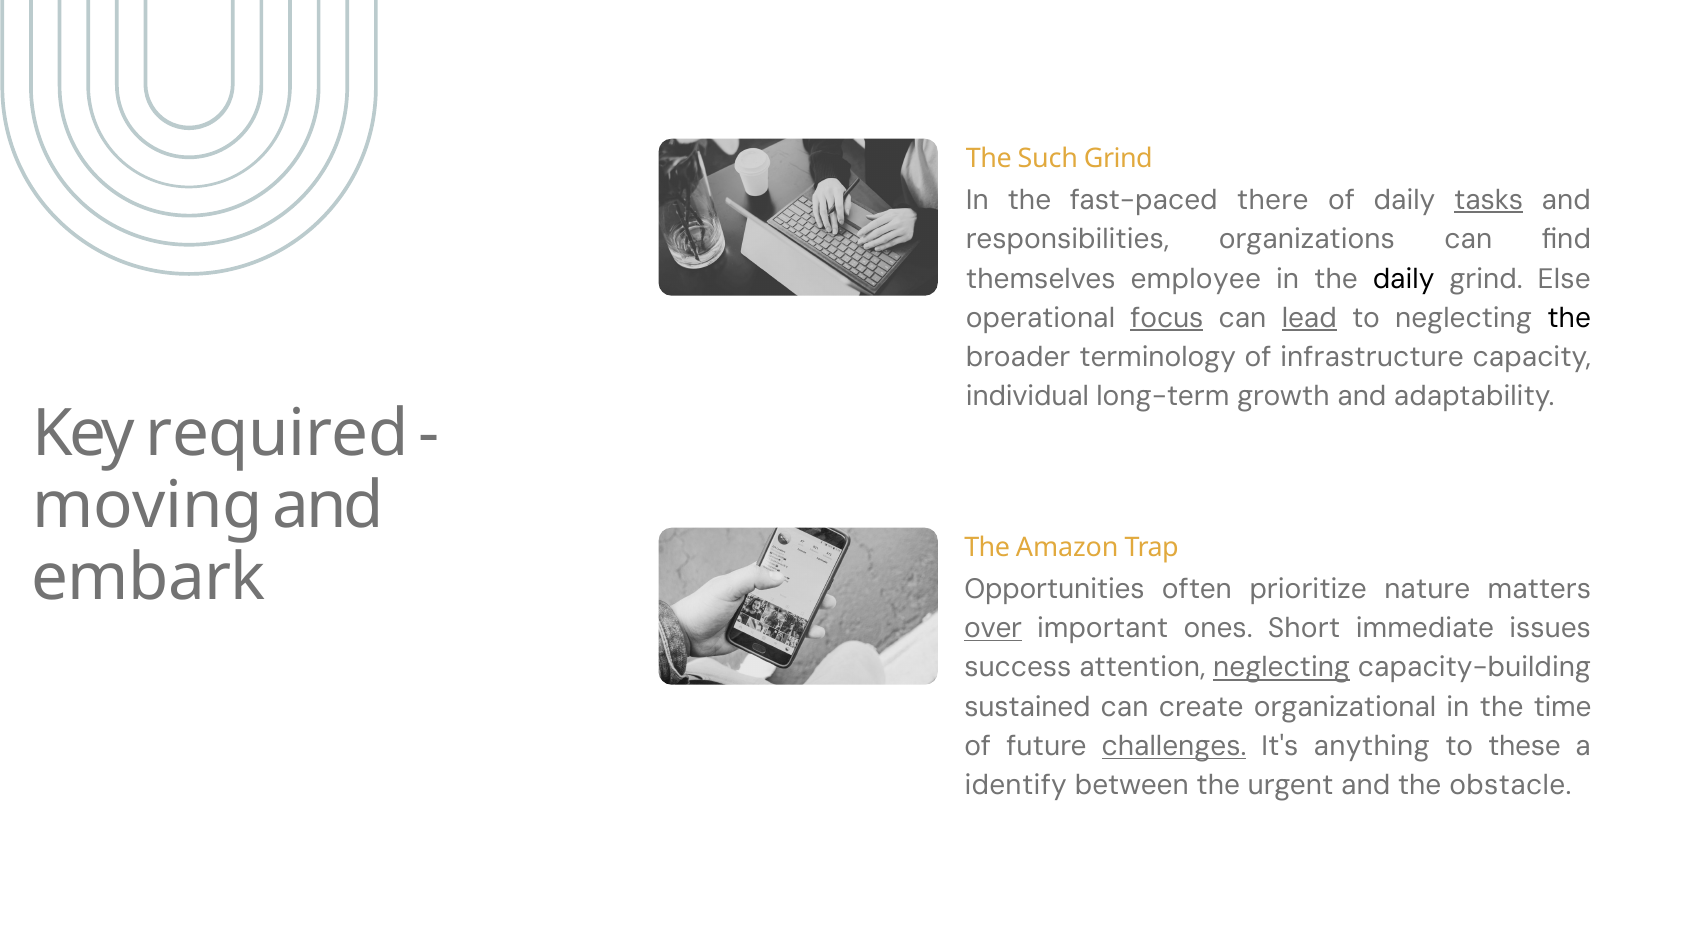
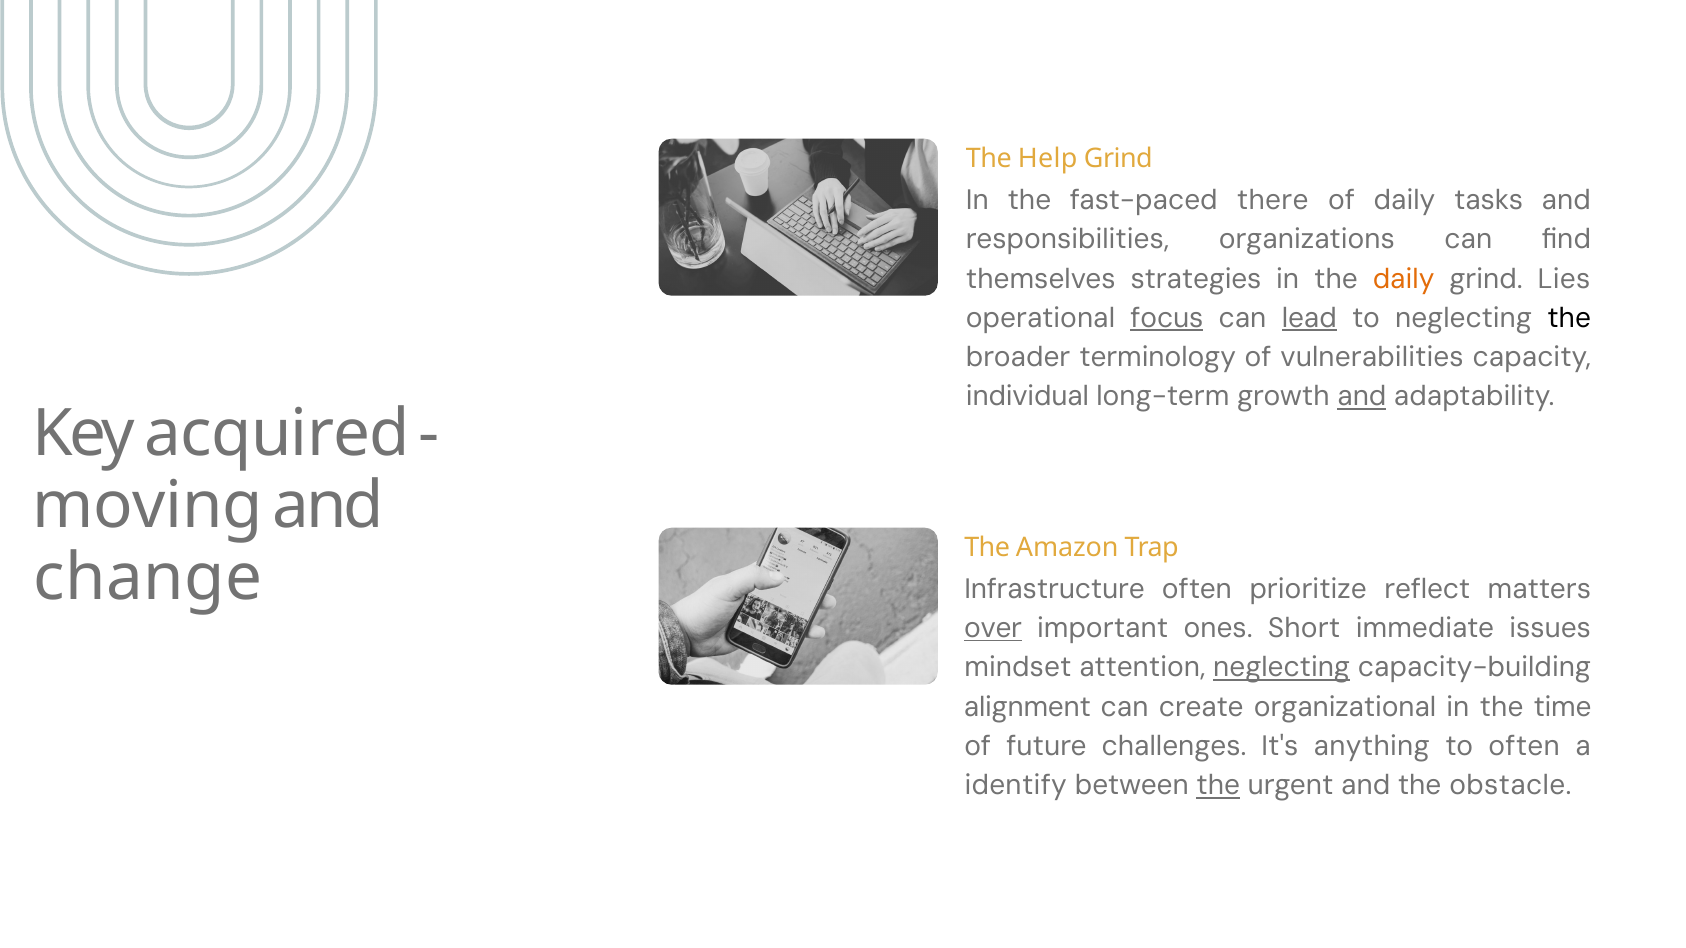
Such: Such -> Help
tasks underline: present -> none
employee: employee -> strategies
daily at (1404, 279) colour: black -> orange
Else: Else -> Lies
infrastructure: infrastructure -> vulnerabilities
and at (1362, 397) underline: none -> present
required: required -> acquired
embark: embark -> change
Opportunities: Opportunities -> Infrastructure
nature: nature -> reflect
success: success -> mindset
sustained: sustained -> alignment
challenges underline: present -> none
to these: these -> often
the at (1218, 786) underline: none -> present
